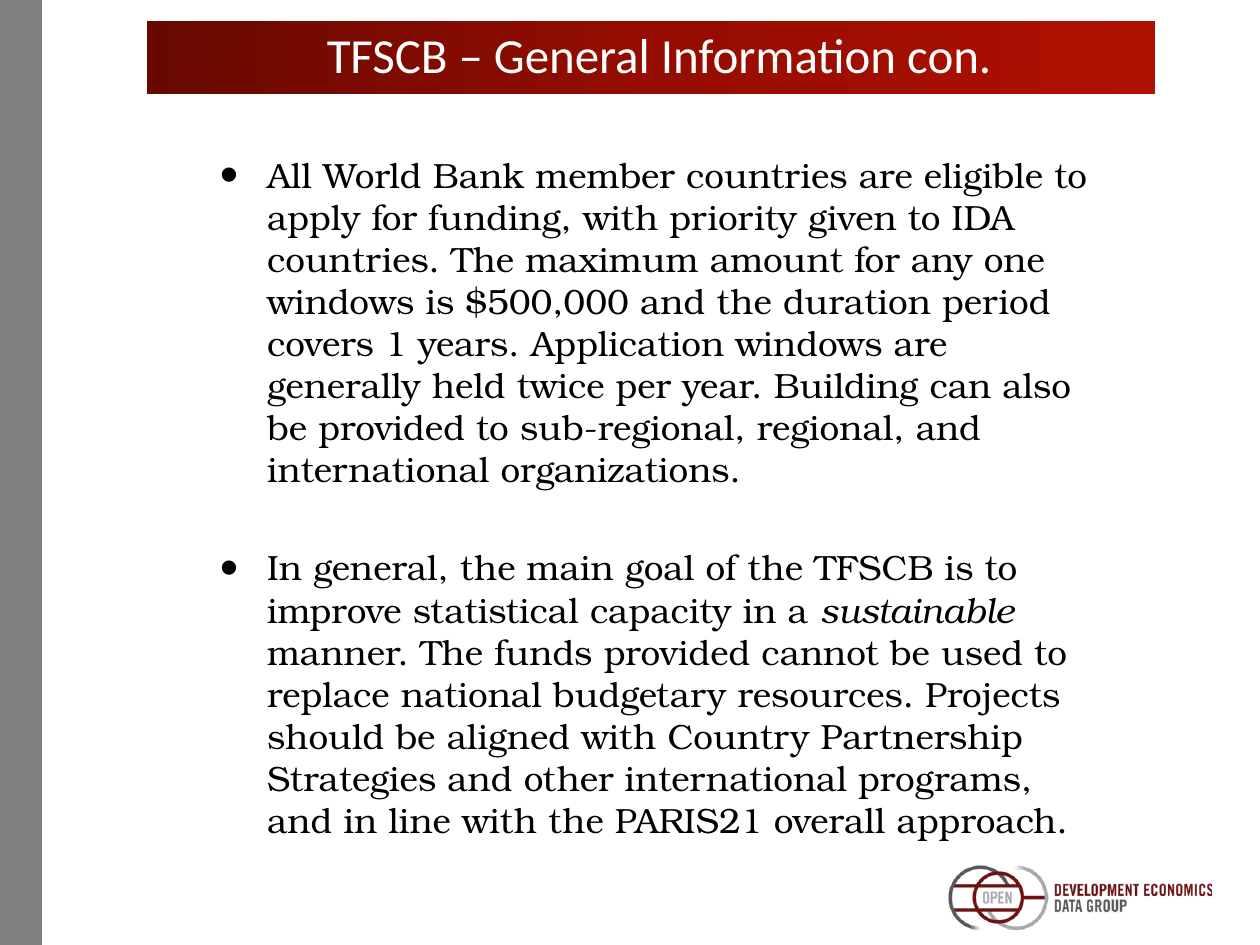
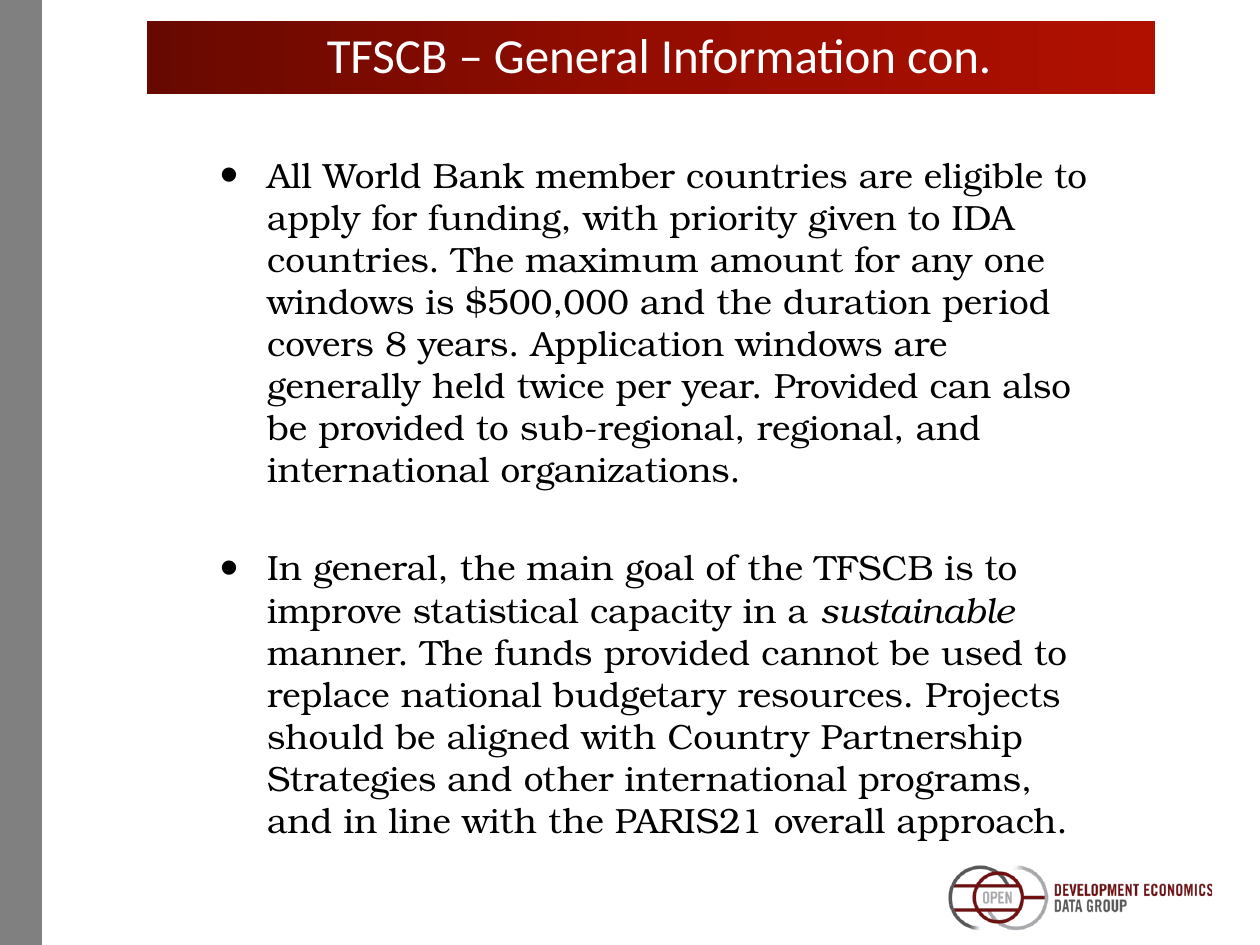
1: 1 -> 8
year Building: Building -> Provided
